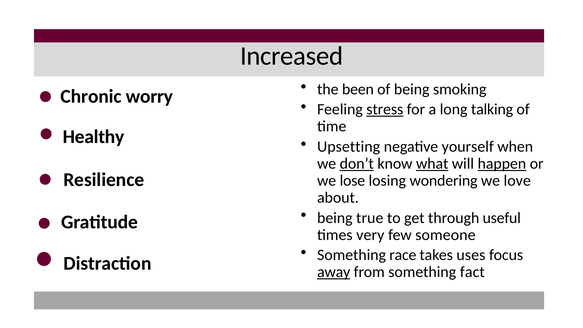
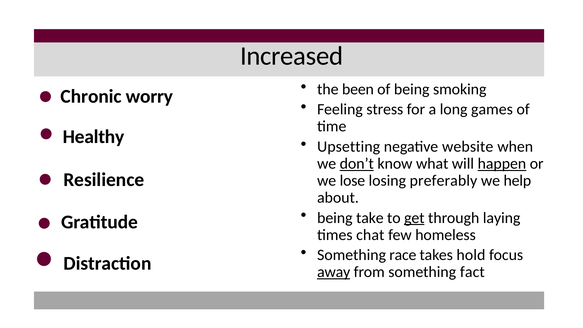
stress underline: present -> none
talking: talking -> games
yourself: yourself -> website
what underline: present -> none
wondering: wondering -> preferably
love: love -> help
true: true -> take
get underline: none -> present
useful: useful -> laying
very: very -> chat
someone: someone -> homeless
uses: uses -> hold
